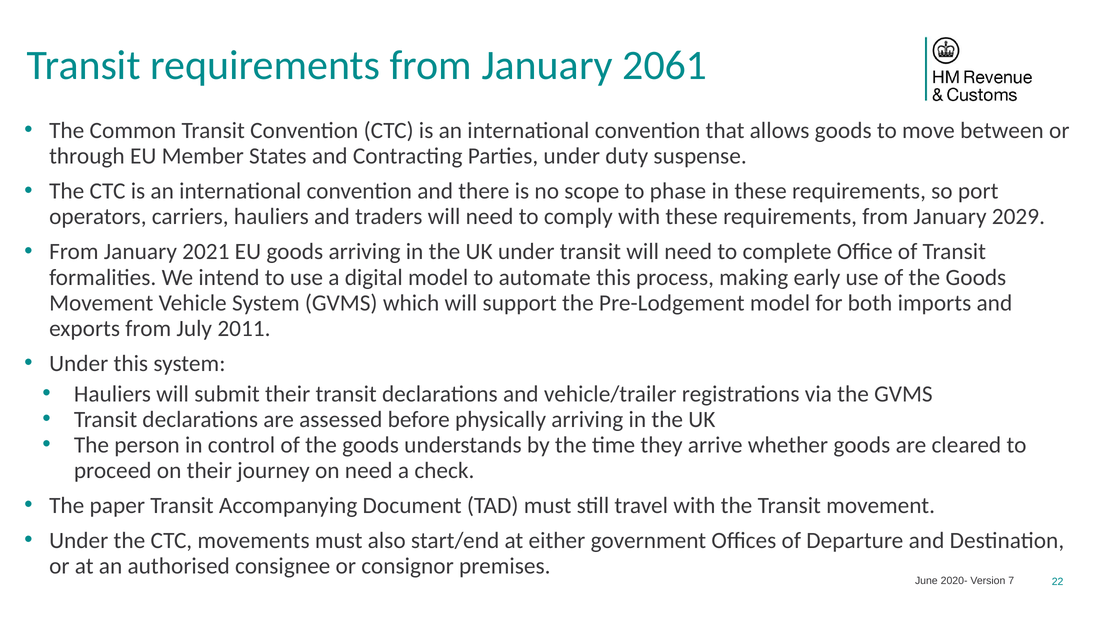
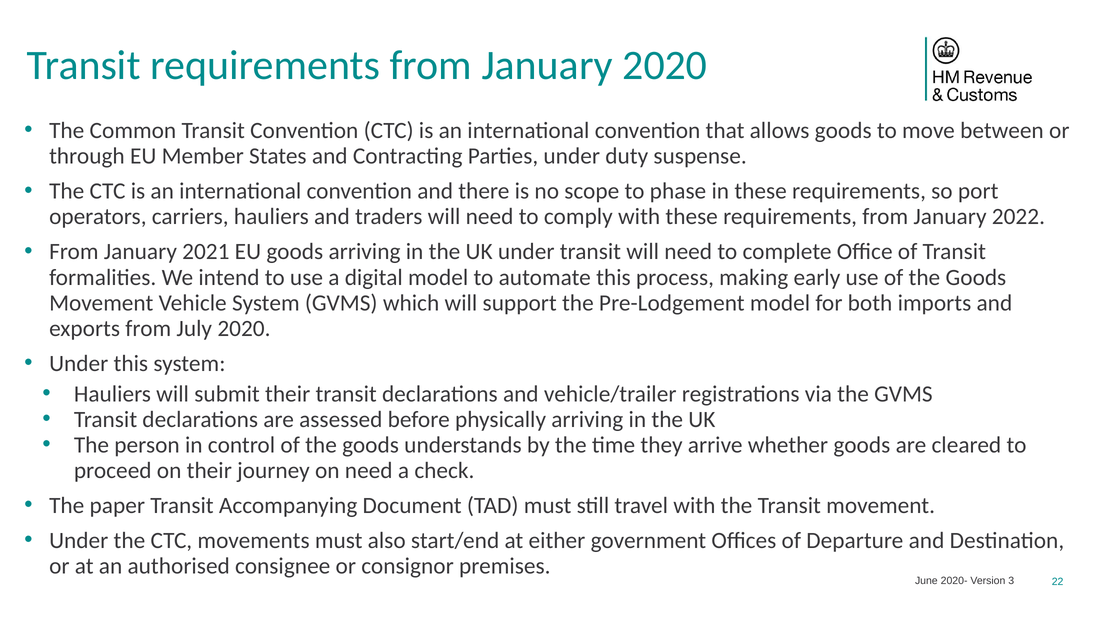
January 2061: 2061 -> 2020
2029: 2029 -> 2022
July 2011: 2011 -> 2020
7: 7 -> 3
